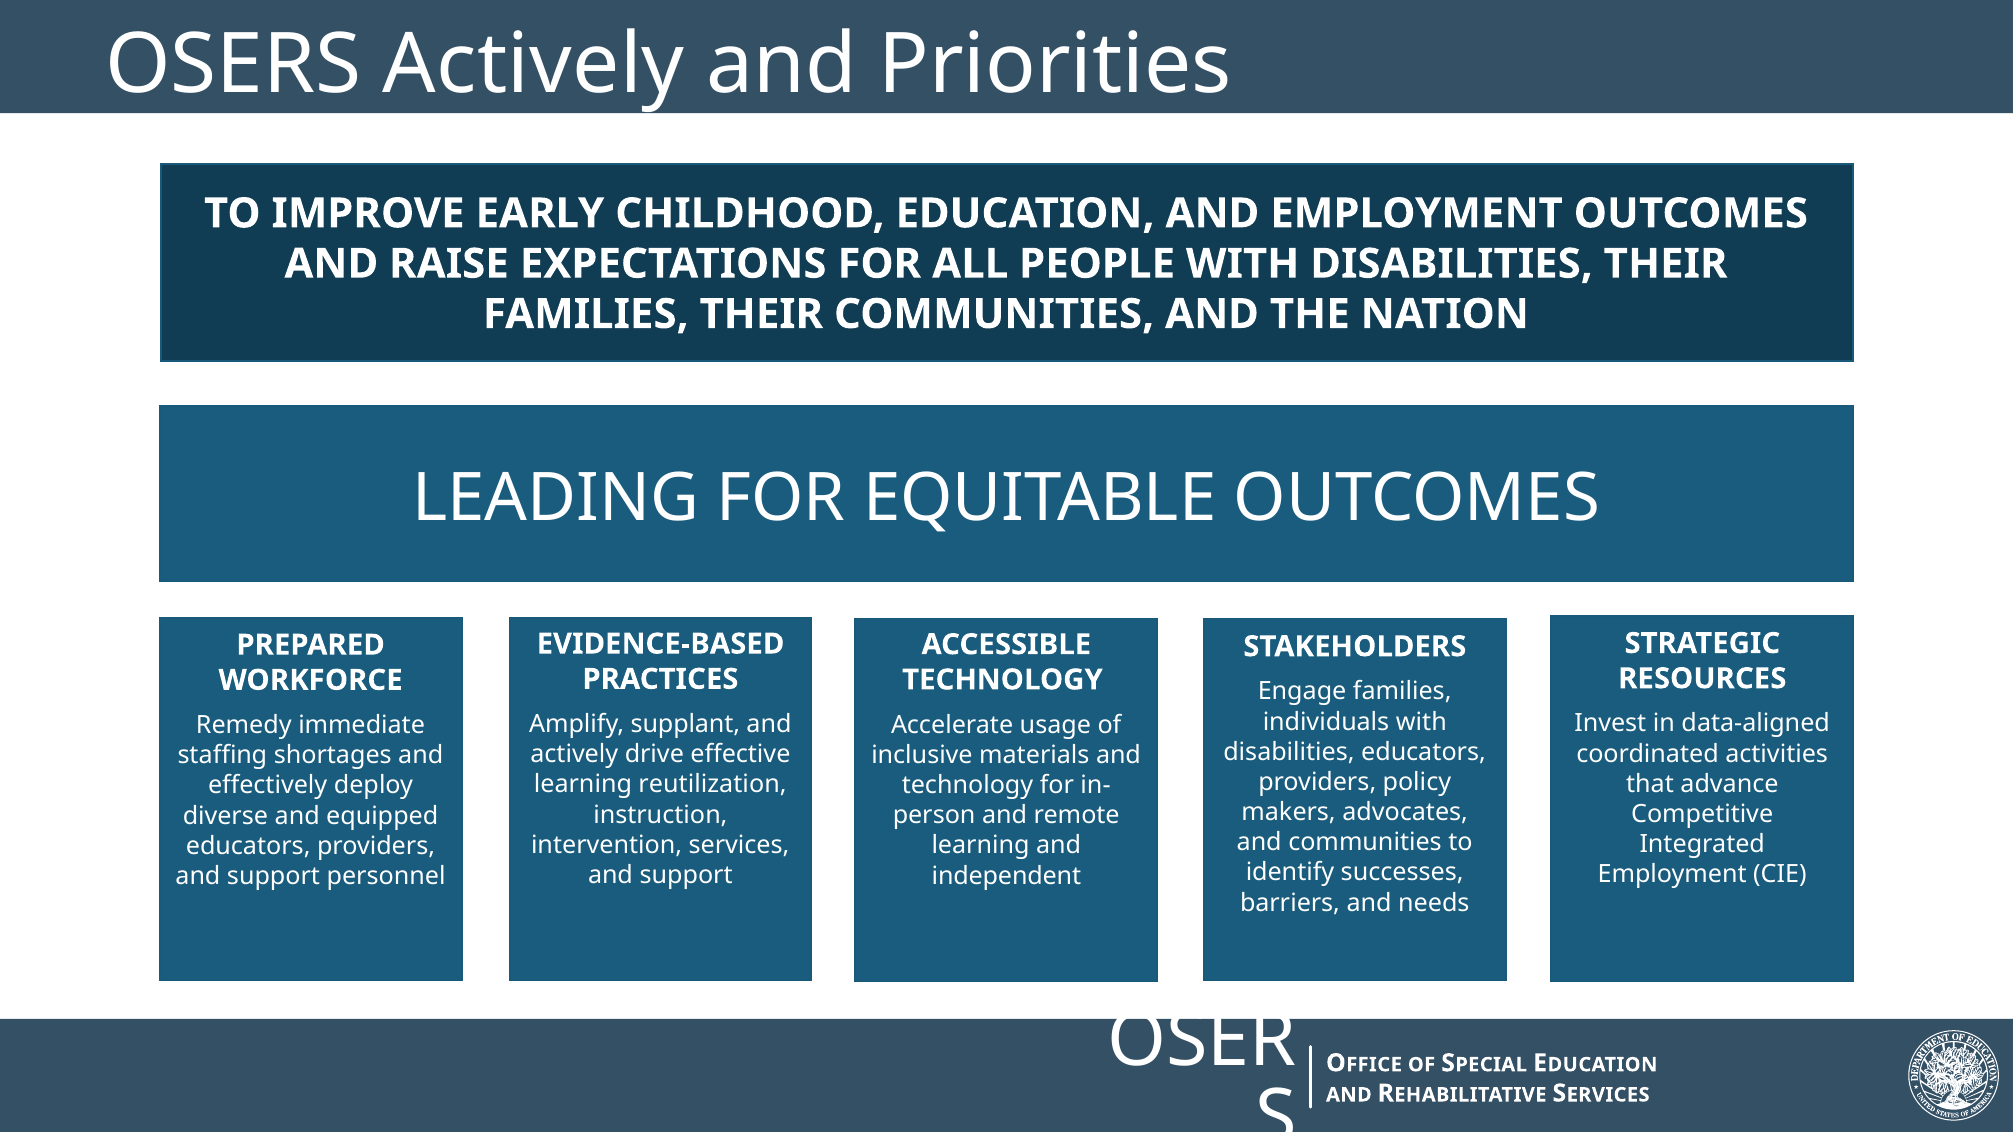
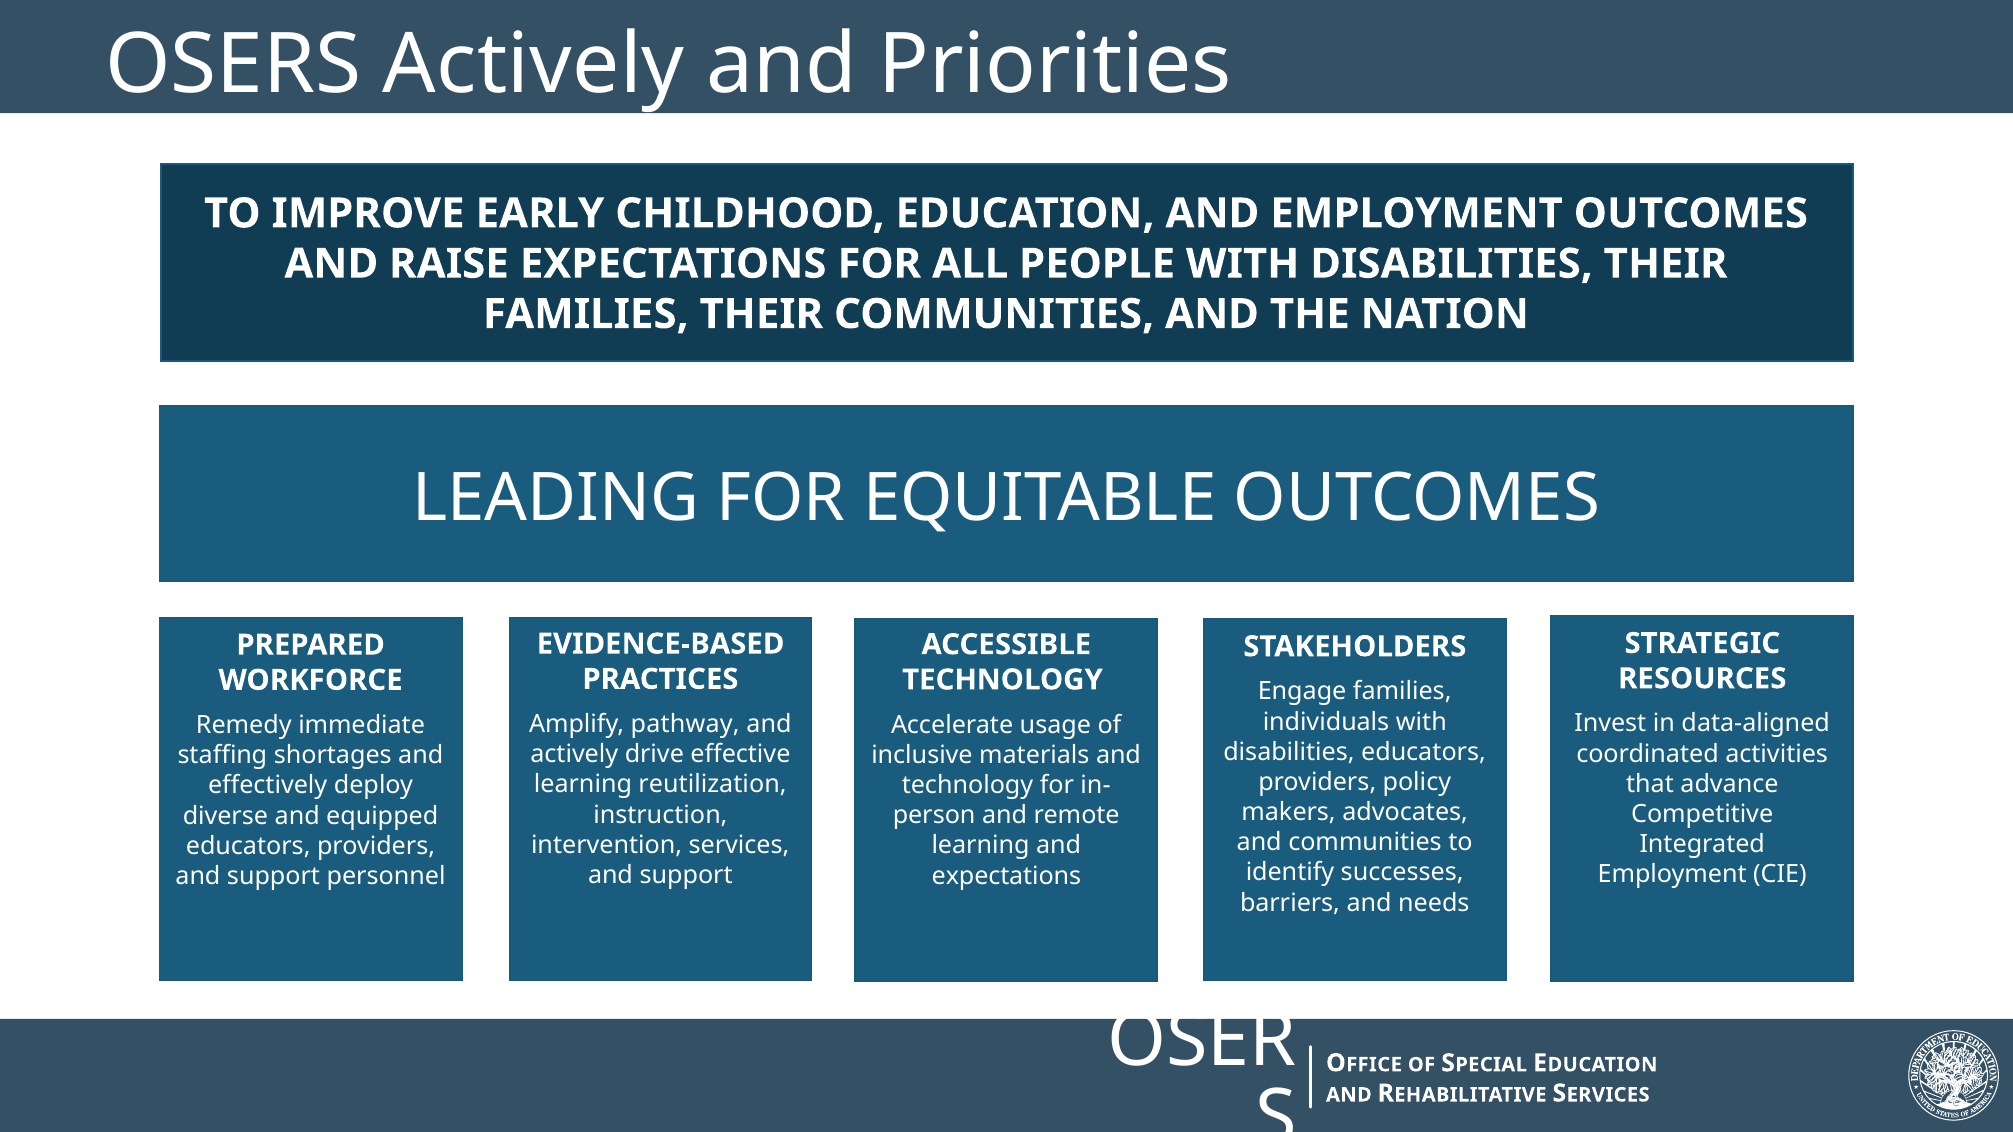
supplant: supplant -> pathway
independent at (1006, 876): independent -> expectations
